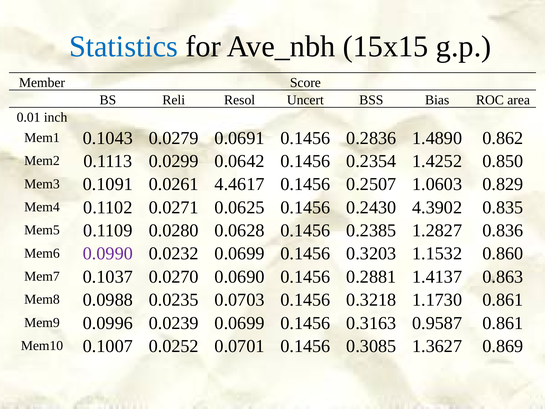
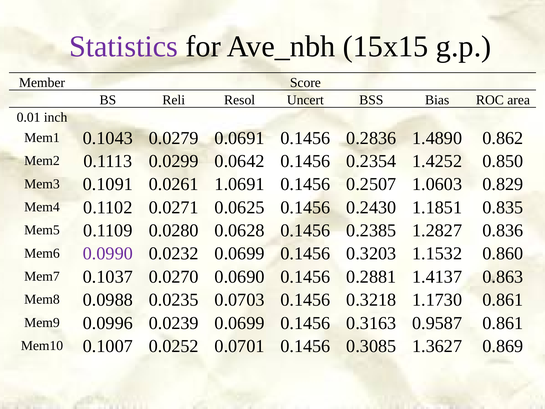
Statistics colour: blue -> purple
4.4617: 4.4617 -> 1.0691
4.3902: 4.3902 -> 1.1851
